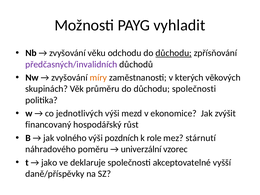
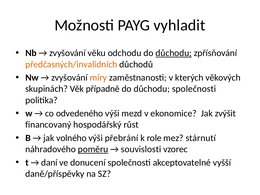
předčasných/invalidních colour: purple -> orange
průměru: průměru -> případně
jednotlivých: jednotlivých -> odvedeného
pozdních: pozdních -> přebrání
poměru underline: none -> present
univerzální: univerzální -> souvislosti
jako: jako -> daní
deklaruje: deklaruje -> donucení
